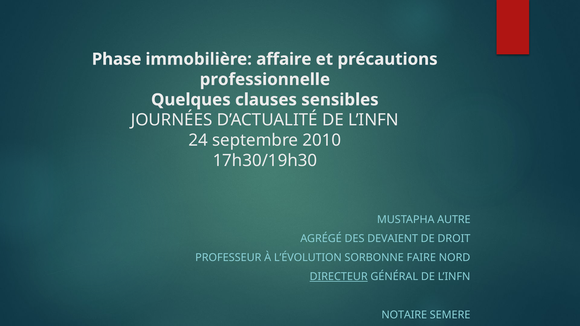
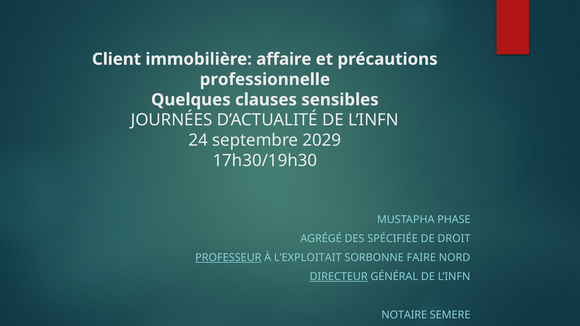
Phase: Phase -> Client
2010: 2010 -> 2029
AUTRE: AUTRE -> PHASE
DEVAIENT: DEVAIENT -> SPÉCIFIÉE
PROFESSEUR underline: none -> present
L’ÉVOLUTION: L’ÉVOLUTION -> L’EXPLOITAIT
